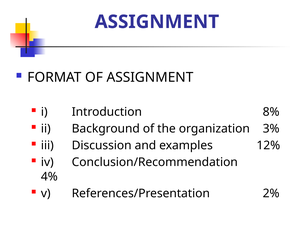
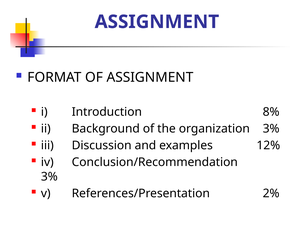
4% at (49, 177): 4% -> 3%
